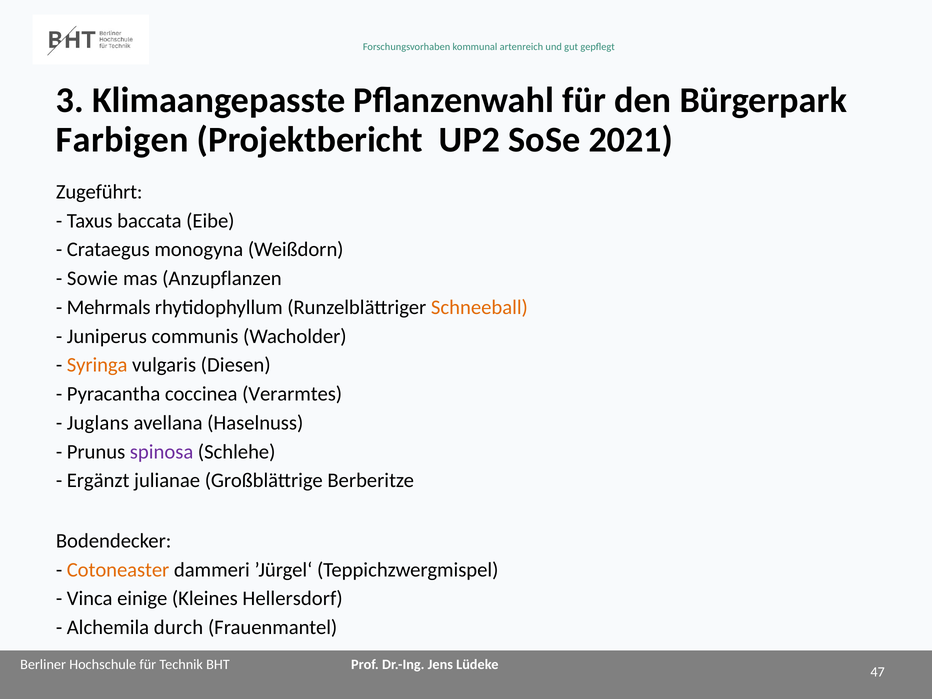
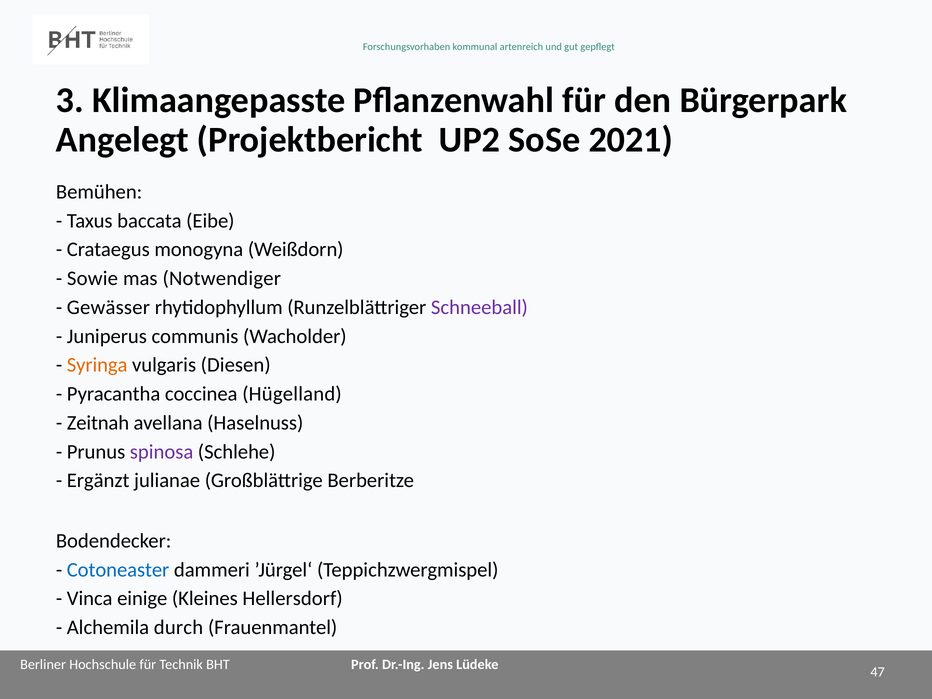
Farbigen: Farbigen -> Angelegt
Zugeführt: Zugeführt -> Bemühen
Anzupflanzen: Anzupflanzen -> Notwendiger
Mehrmals: Mehrmals -> Gewässer
Schneeball colour: orange -> purple
Verarmtes: Verarmtes -> Hügelland
Juglans: Juglans -> Zeitnah
Cotoneaster colour: orange -> blue
